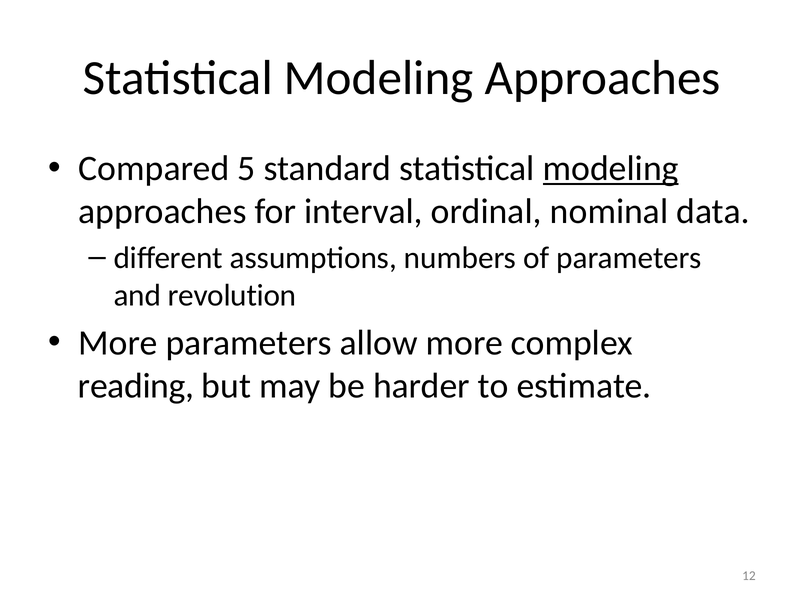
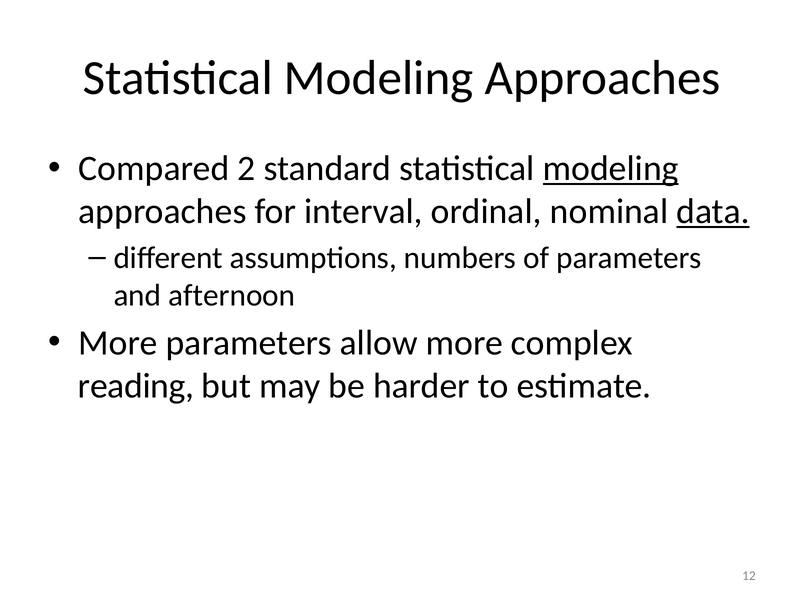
5: 5 -> 2
data underline: none -> present
revolution: revolution -> afternoon
